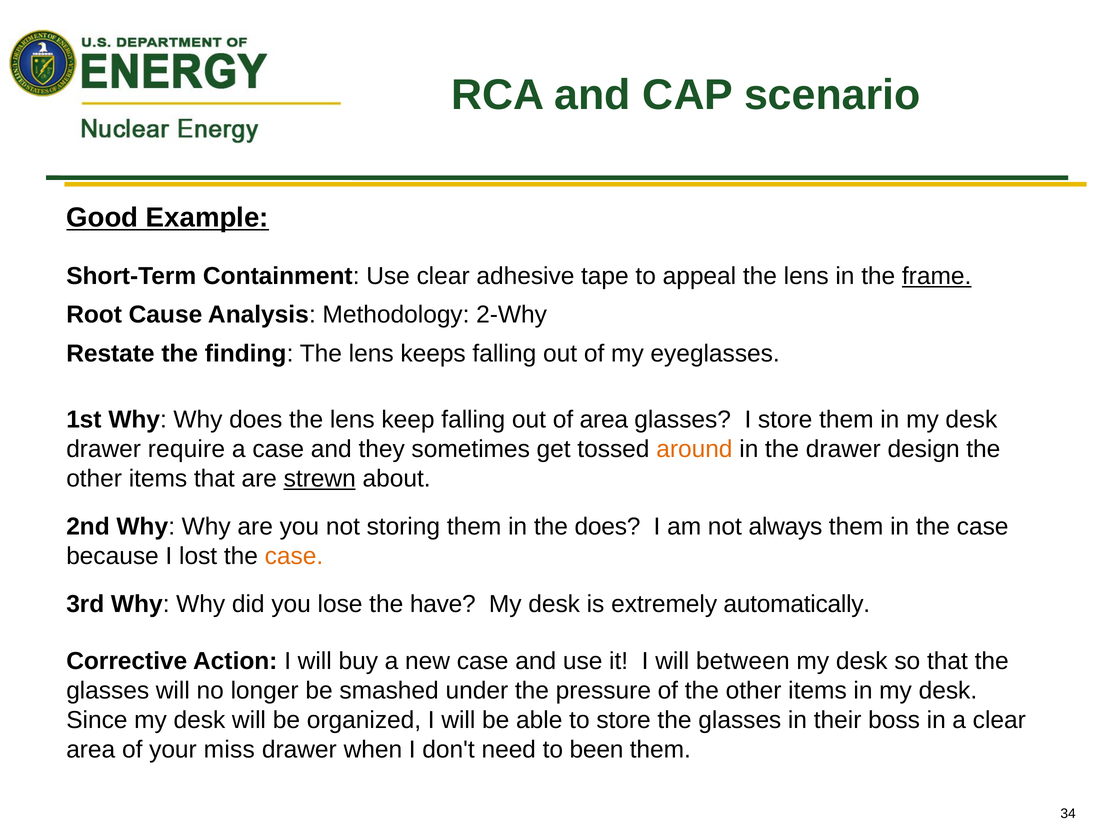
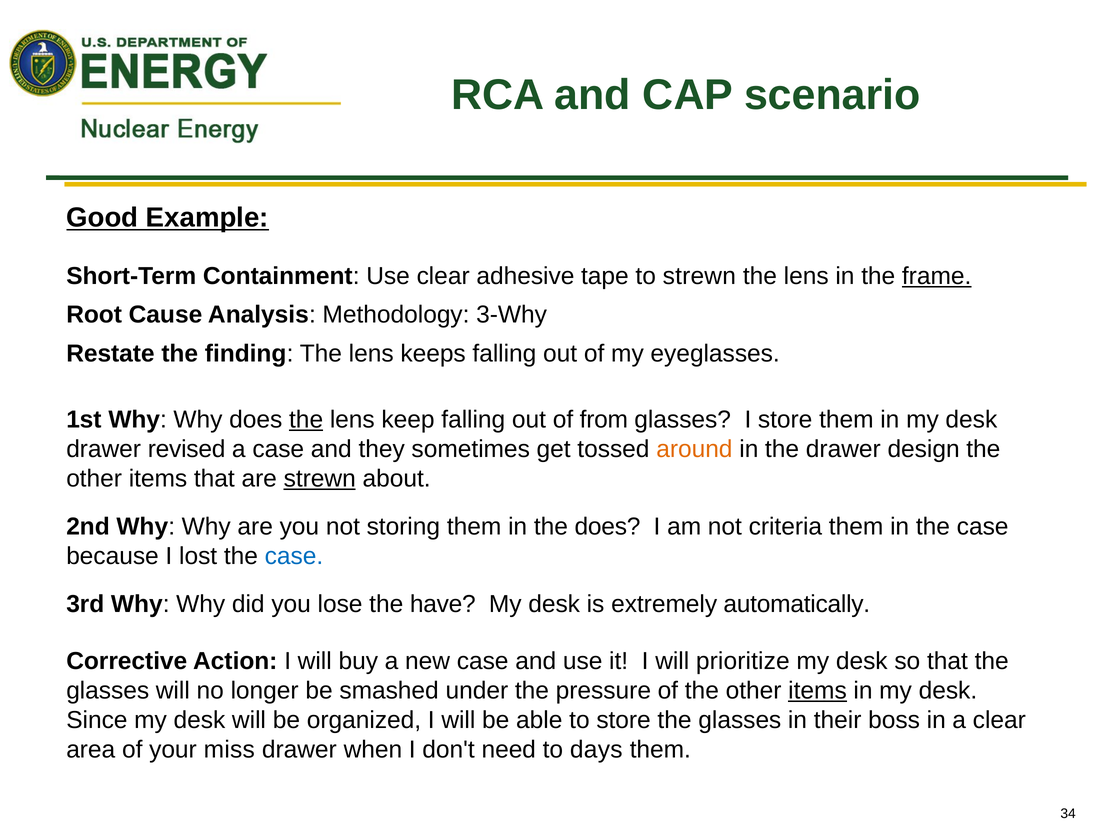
to appeal: appeal -> strewn
2-Why: 2-Why -> 3-Why
the at (306, 420) underline: none -> present
of area: area -> from
require: require -> revised
always: always -> criteria
case at (294, 556) colour: orange -> blue
between: between -> prioritize
items at (818, 690) underline: none -> present
been: been -> days
